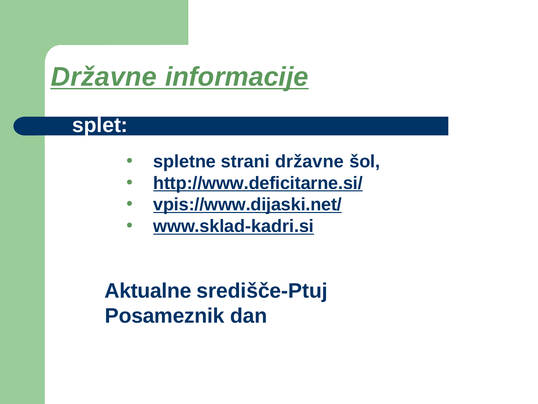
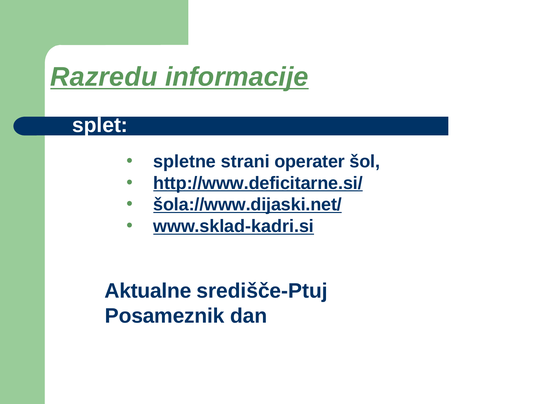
Državne at (104, 77): Državne -> Razredu
strani državne: državne -> operater
vpis://www.dijaski.net/: vpis://www.dijaski.net/ -> šola://www.dijaski.net/
